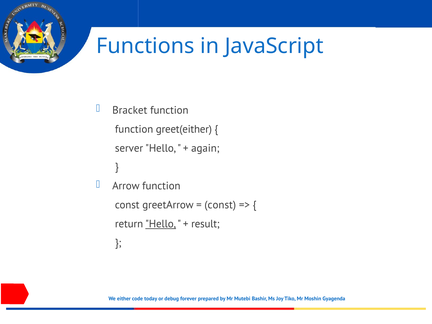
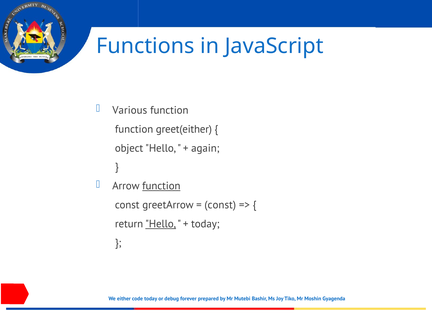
Bracket: Bracket -> Various
server: server -> object
function at (161, 186) underline: none -> present
result at (205, 224): result -> today
